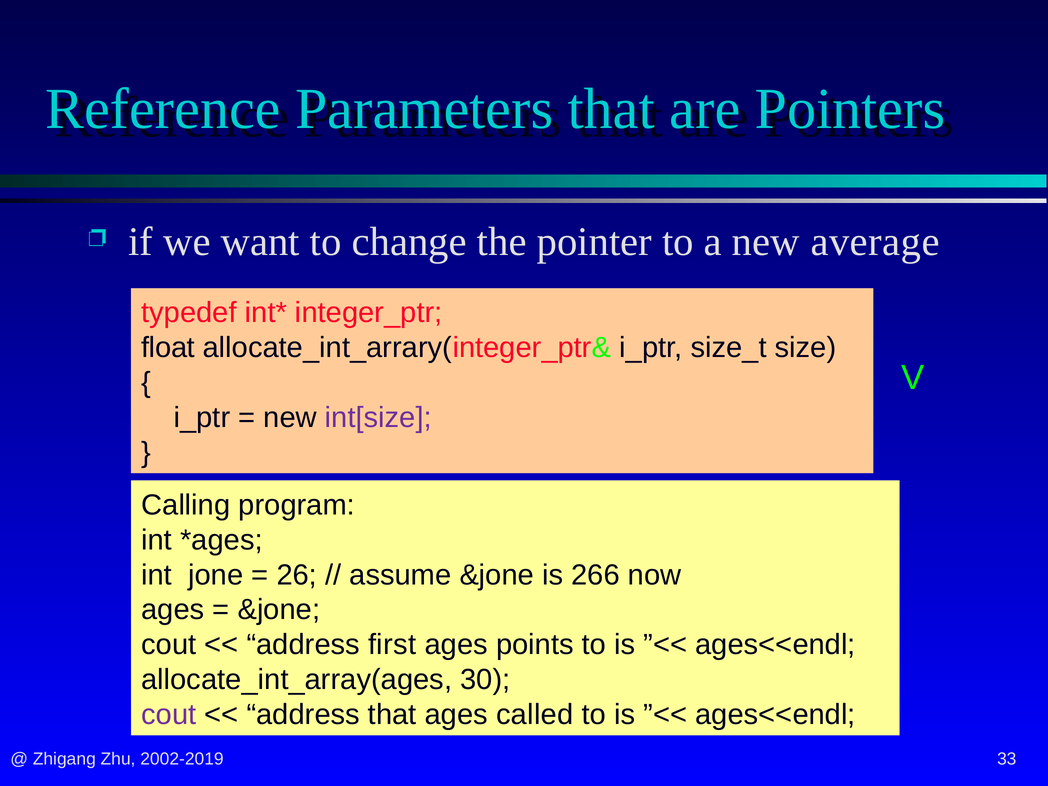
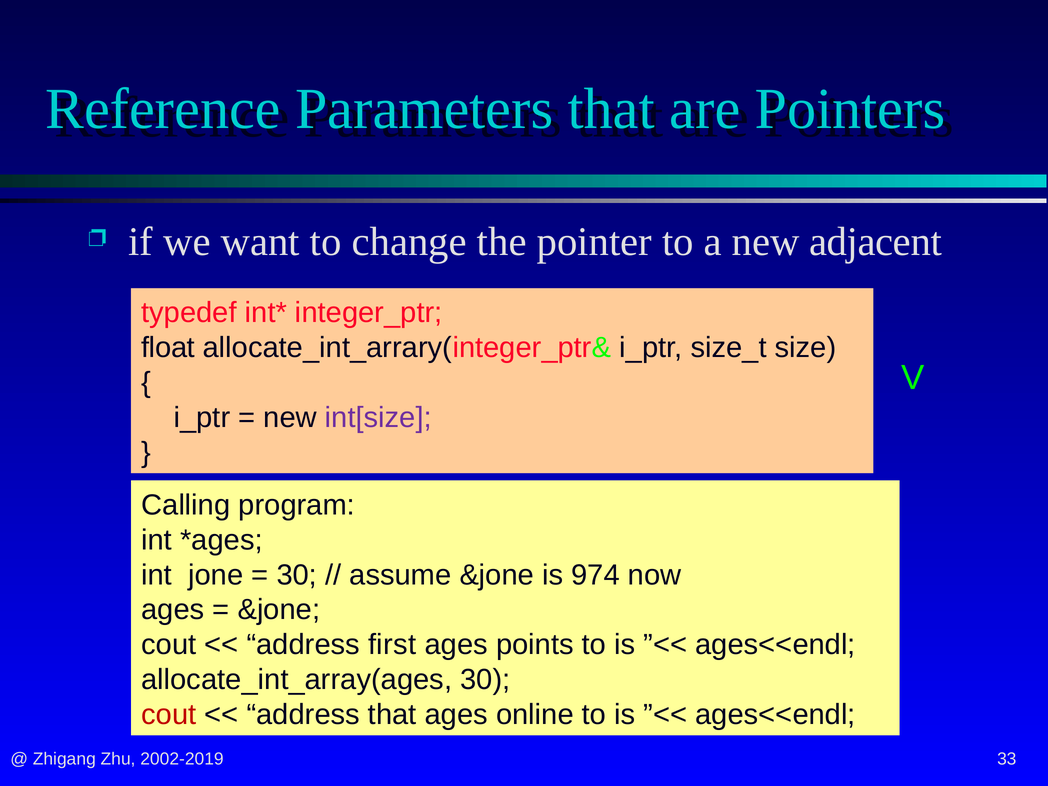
average: average -> adjacent
26 at (297, 575): 26 -> 30
266: 266 -> 974
cout at (169, 715) colour: purple -> red
called: called -> online
